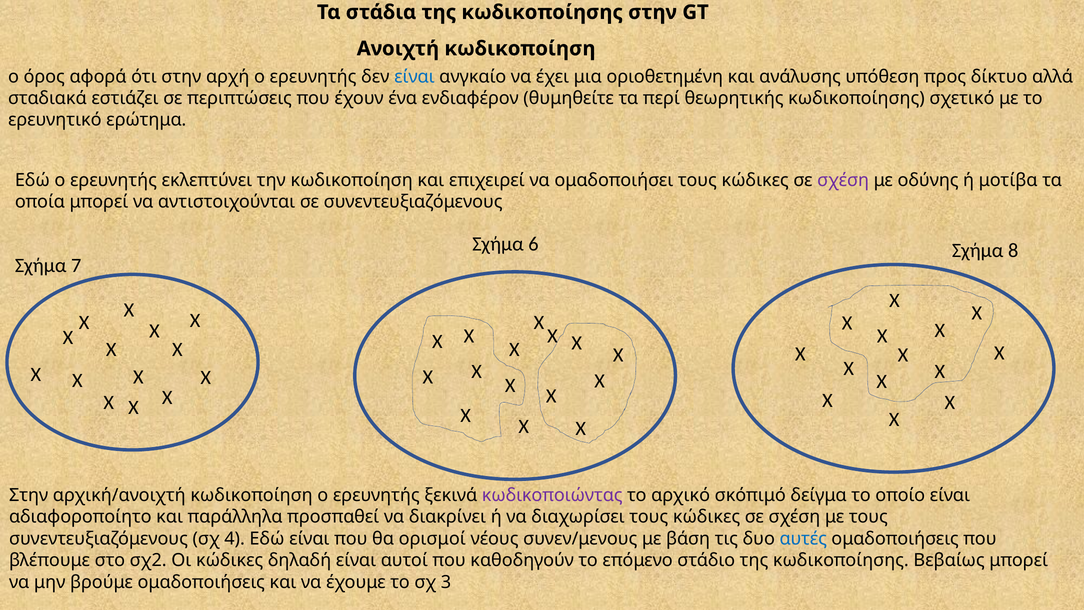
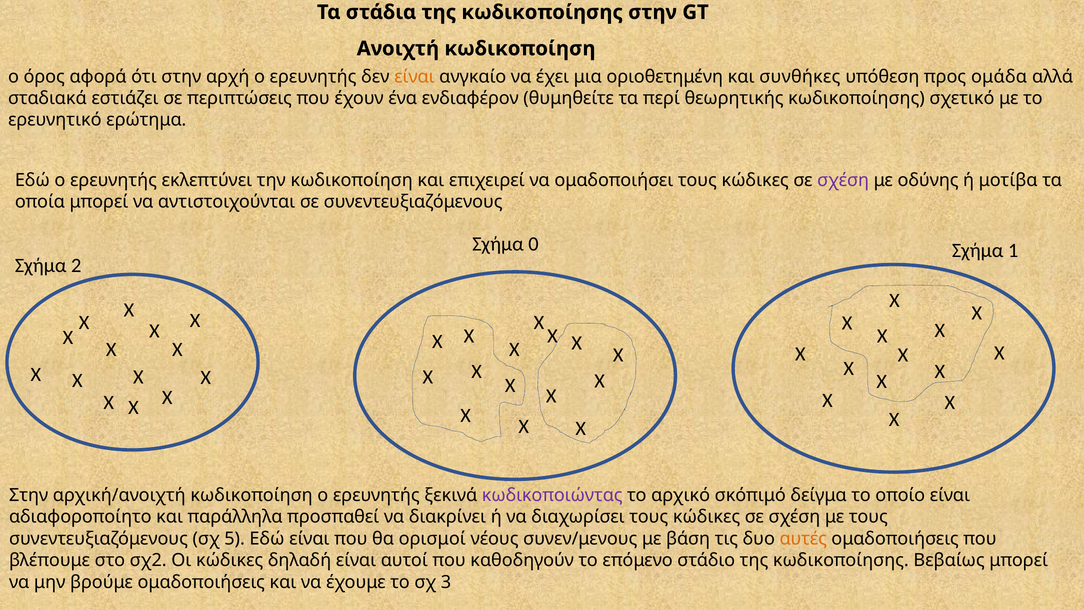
είναι at (414, 77) colour: blue -> orange
ανάλυσης: ανάλυσης -> συνθήκες
δίκτυο: δίκτυο -> ομάδα
6: 6 -> 0
8: 8 -> 1
7: 7 -> 2
4: 4 -> 5
αυτές colour: blue -> orange
